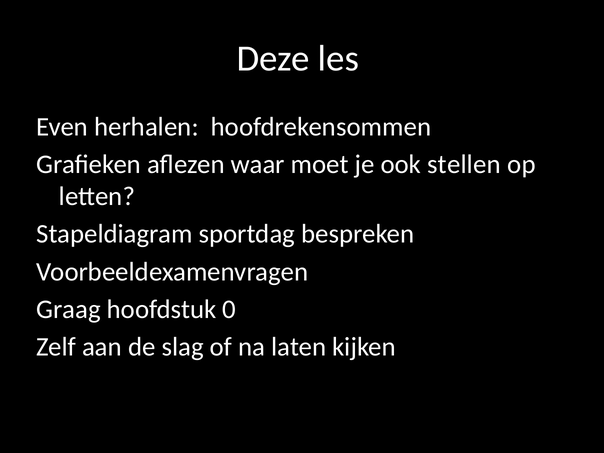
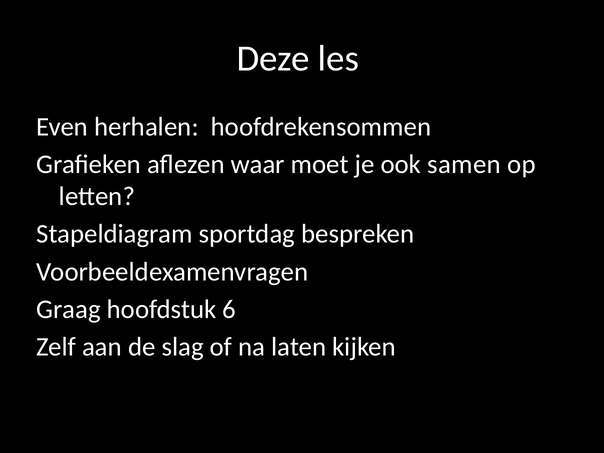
stellen: stellen -> samen
0: 0 -> 6
